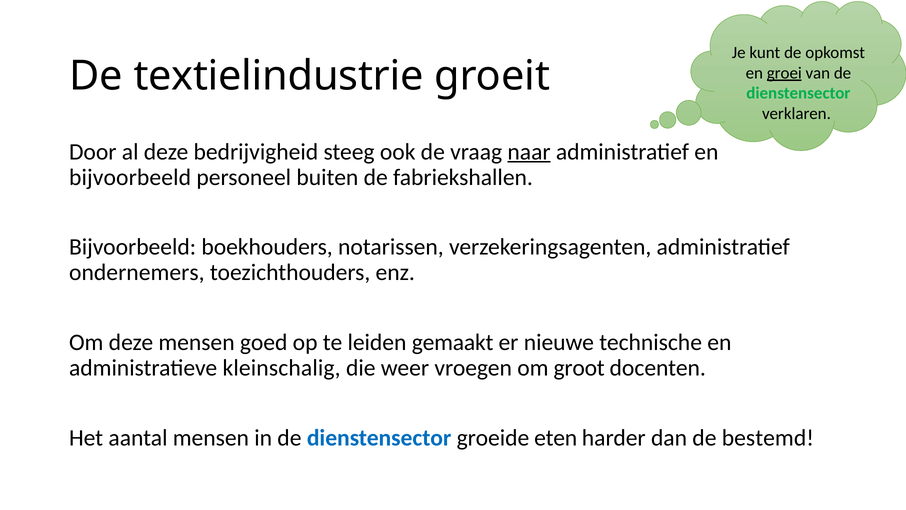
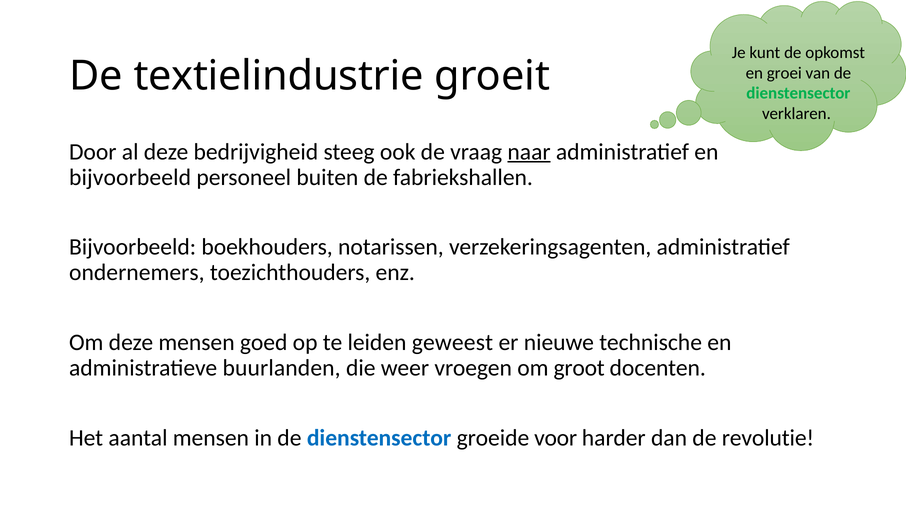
groei underline: present -> none
gemaakt: gemaakt -> geweest
kleinschalig: kleinschalig -> buurlanden
eten: eten -> voor
bestemd: bestemd -> revolutie
